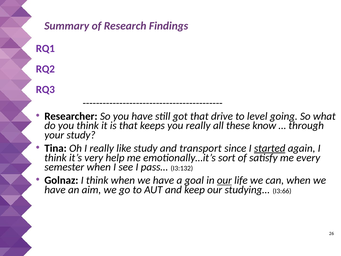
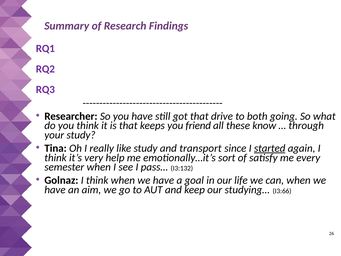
level: level -> both
you really: really -> friend
our at (224, 180) underline: present -> none
